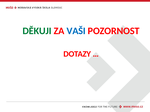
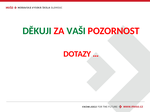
VAŠI colour: blue -> green
